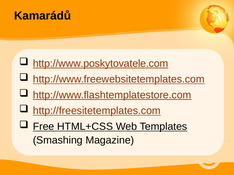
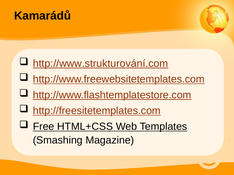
http://www.poskytovatele.com: http://www.poskytovatele.com -> http://www.strukturování.com
